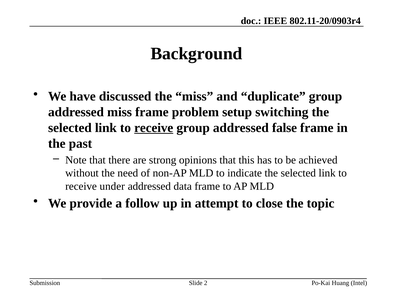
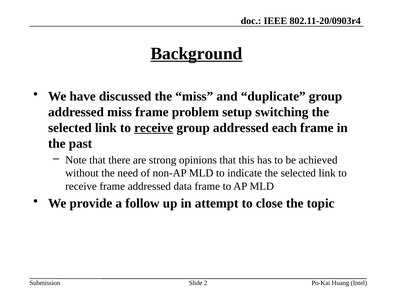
Background underline: none -> present
false: false -> each
receive under: under -> frame
